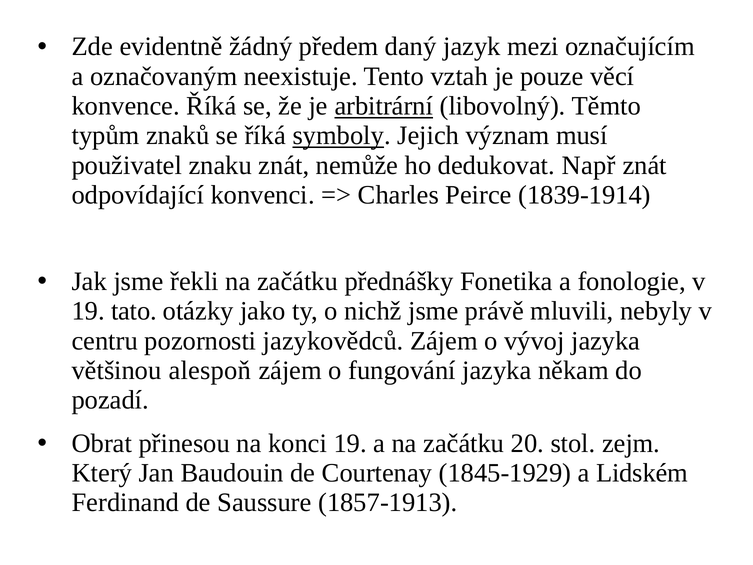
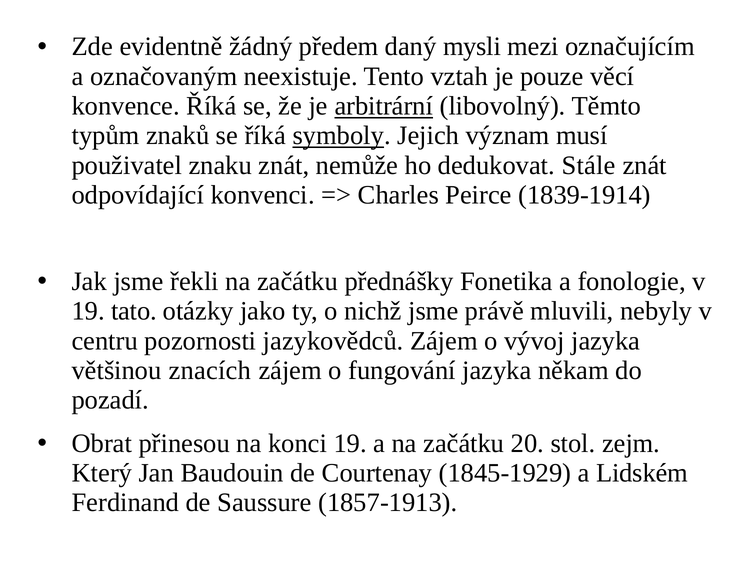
jazyk: jazyk -> mysli
Např: Např -> Stále
alespoň: alespoň -> znacích
